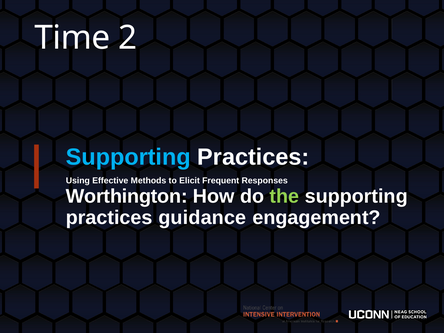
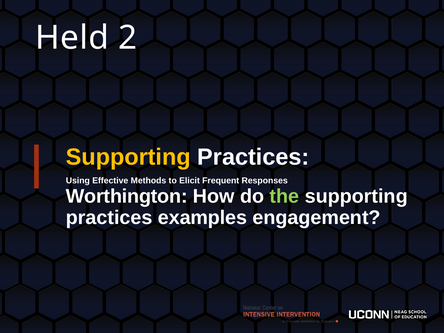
Time: Time -> Held
Supporting at (128, 157) colour: light blue -> yellow
guidance: guidance -> examples
